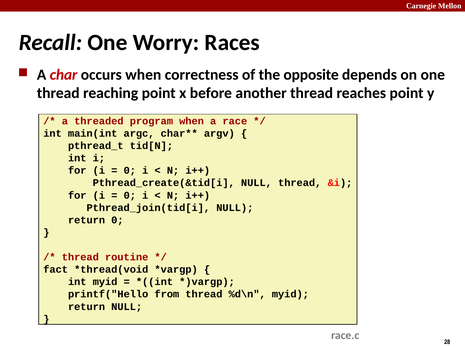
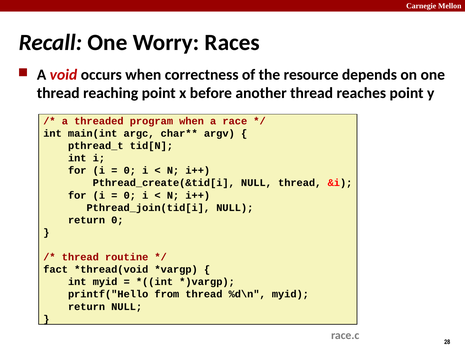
char: char -> void
opposite: opposite -> resource
